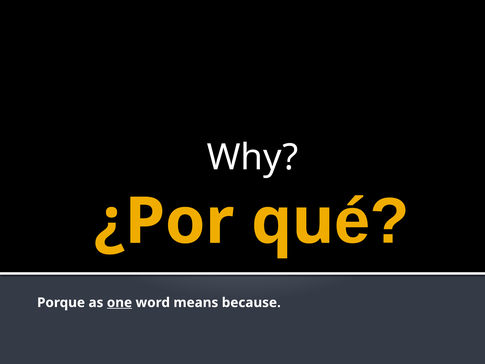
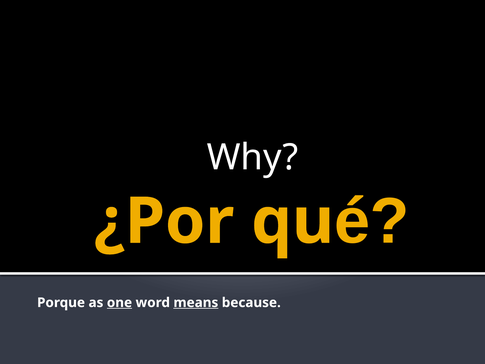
means underline: none -> present
